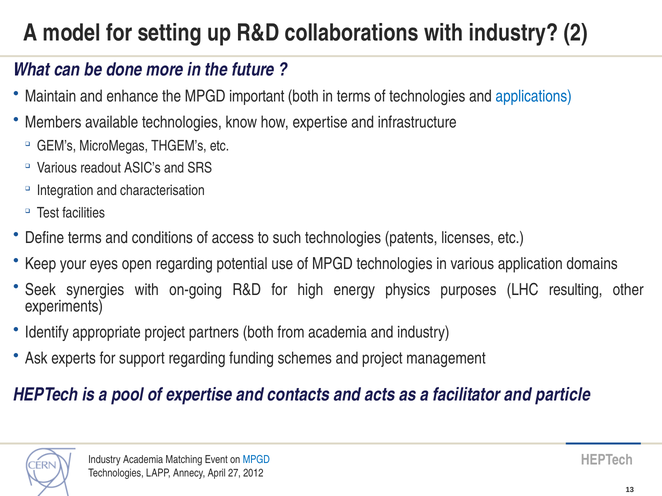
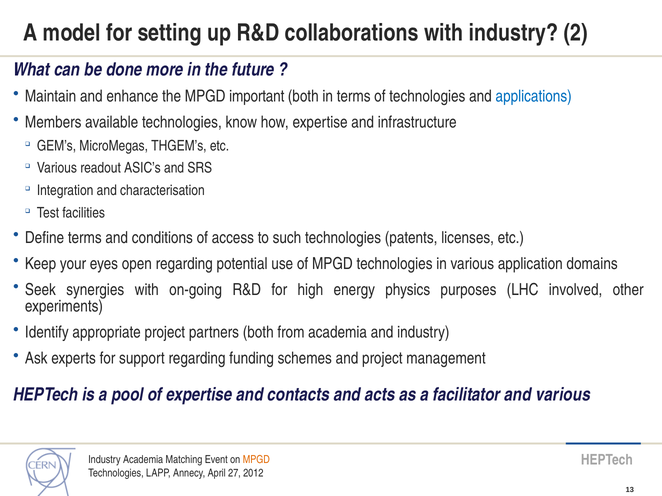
resulting: resulting -> involved
and particle: particle -> various
MPGD at (256, 460) colour: blue -> orange
